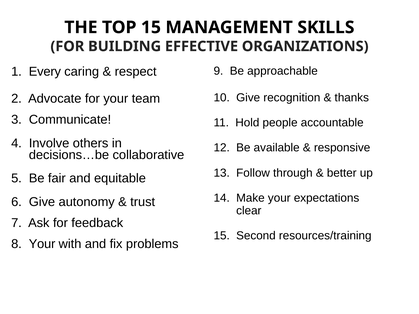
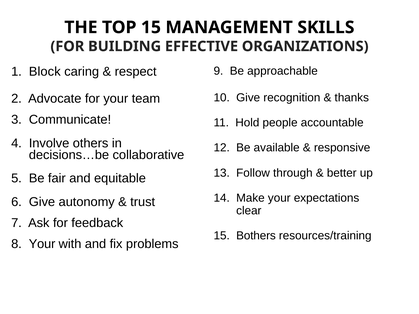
Every: Every -> Block
Second: Second -> Bothers
